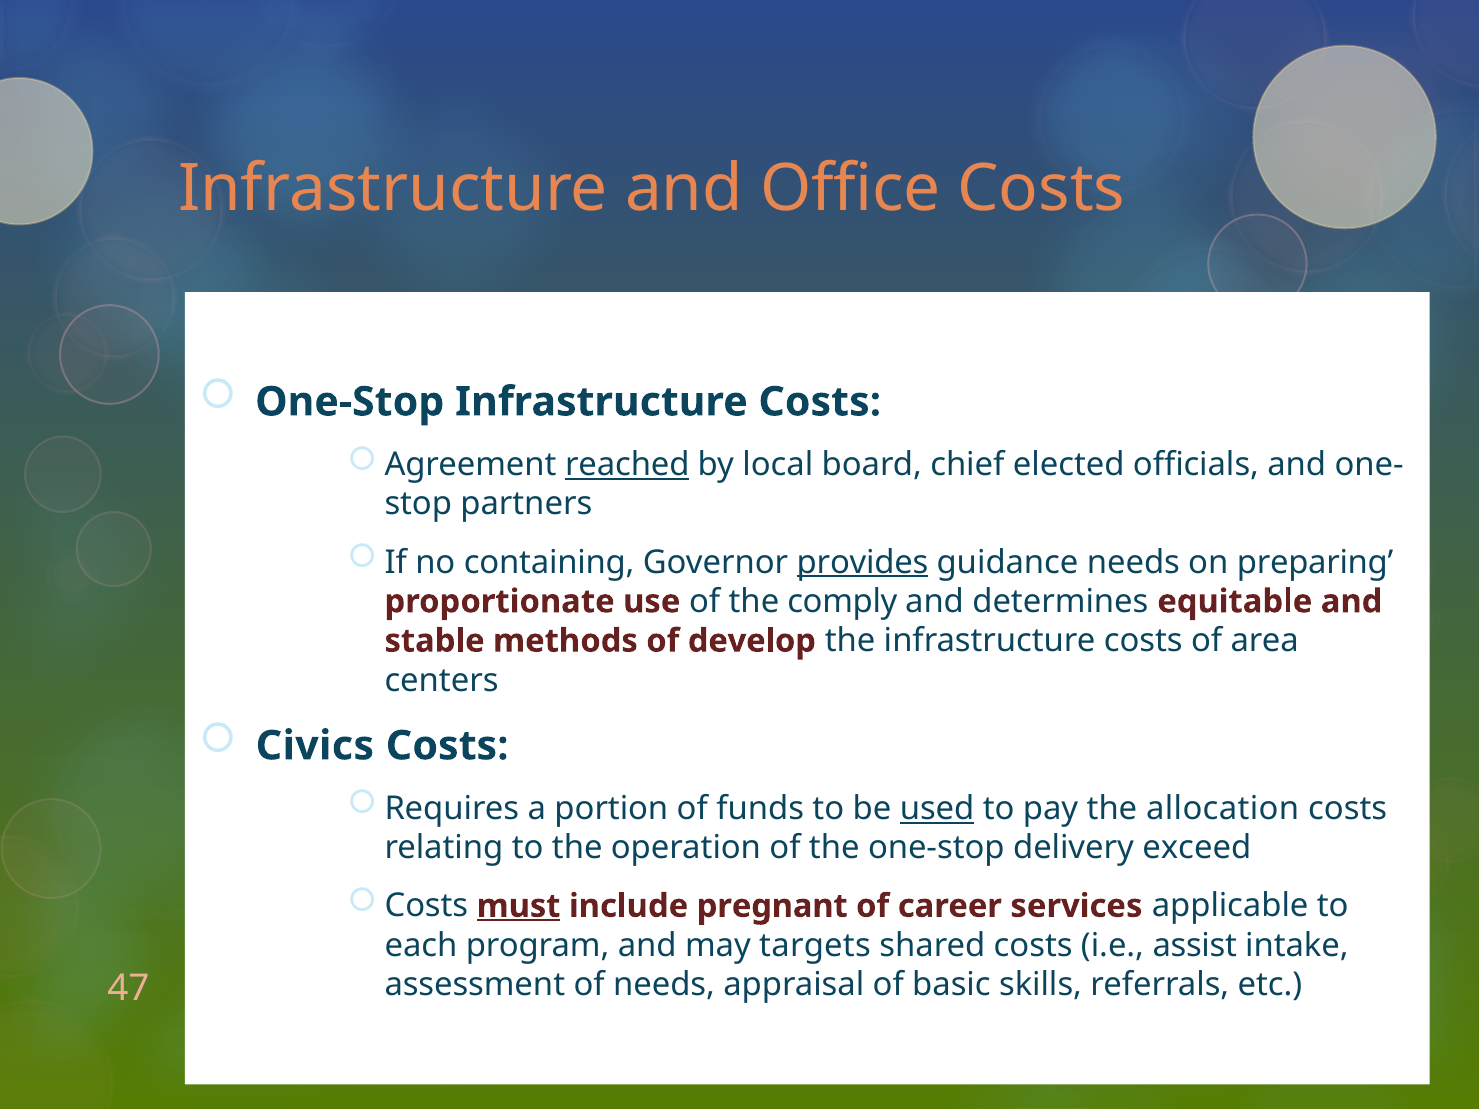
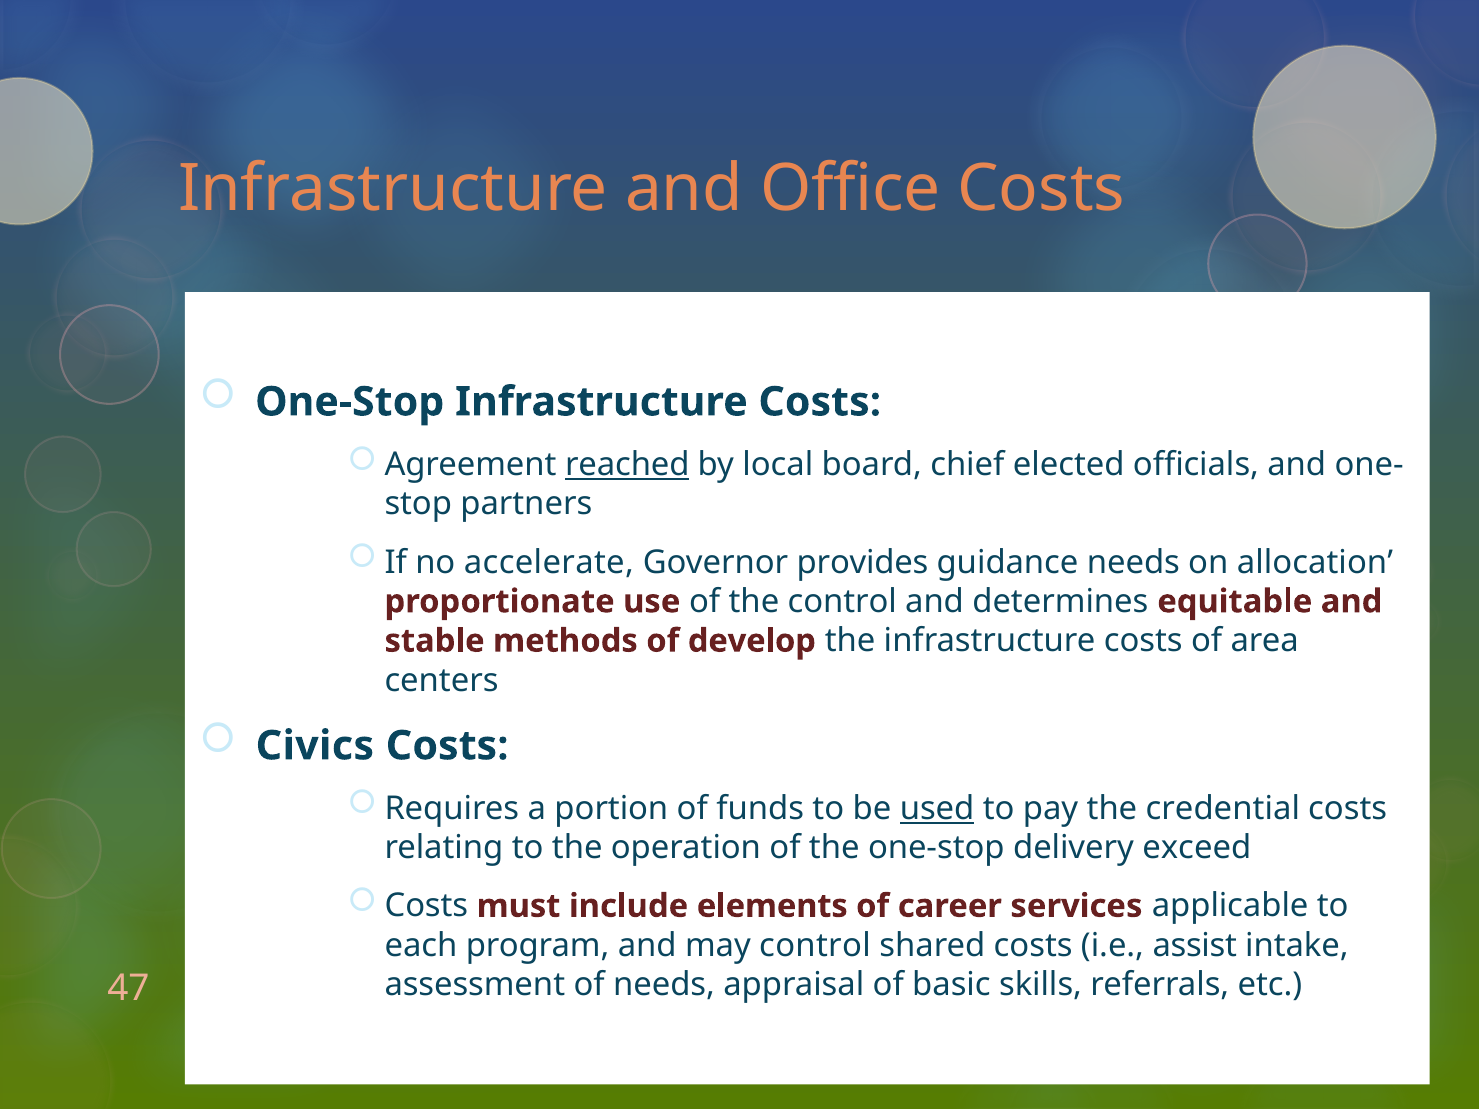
containing: containing -> accelerate
provides underline: present -> none
preparing: preparing -> allocation
the comply: comply -> control
allocation: allocation -> credential
must underline: present -> none
pregnant: pregnant -> elements
may targets: targets -> control
